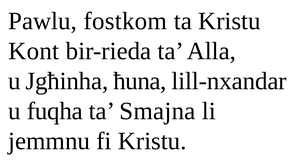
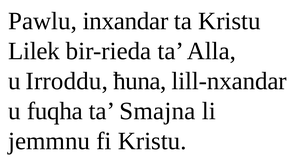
fostkom: fostkom -> inxandar
Kont: Kont -> Lilek
Jgħinha: Jgħinha -> Irroddu
